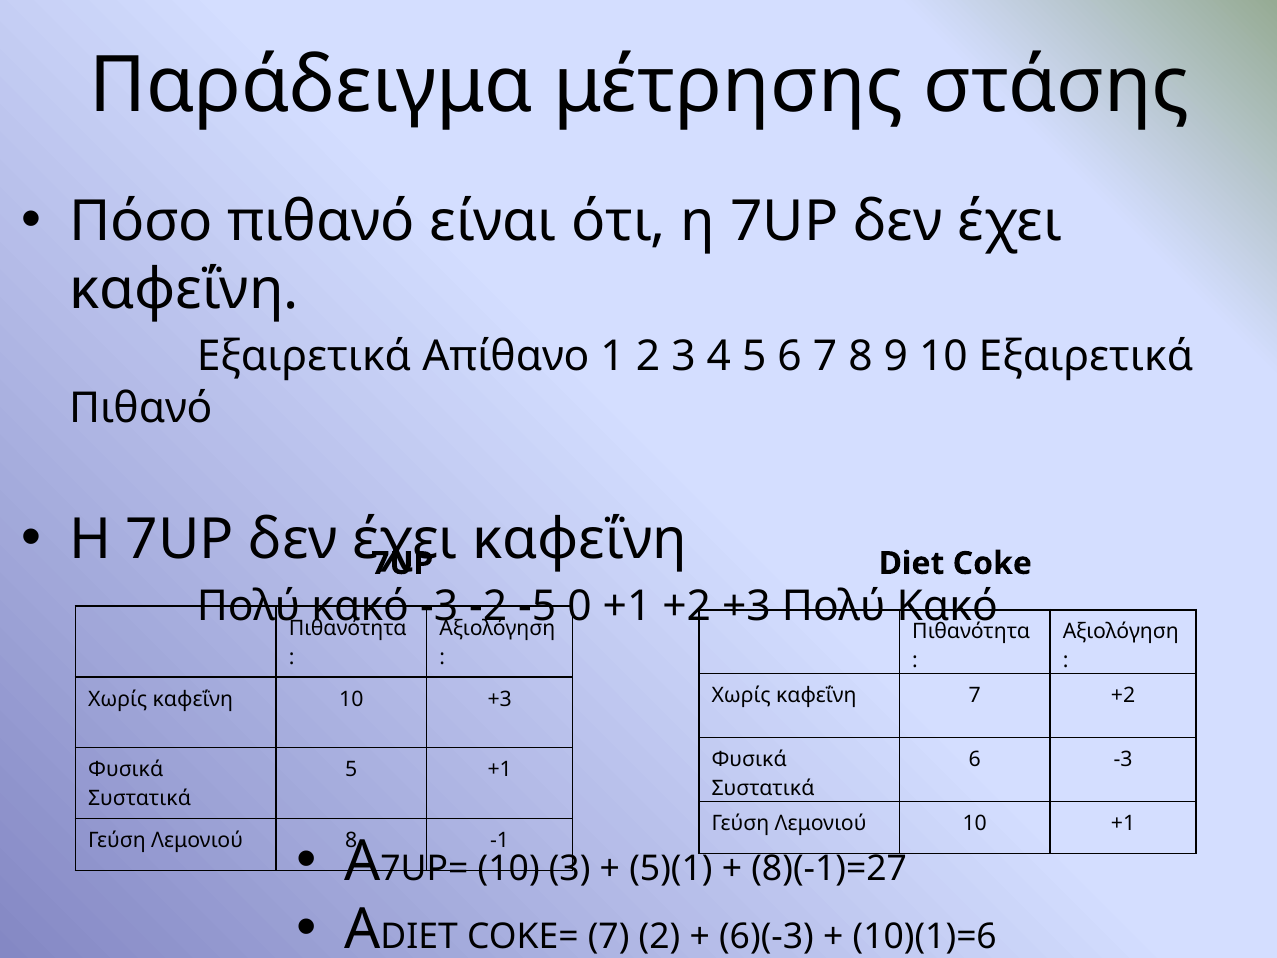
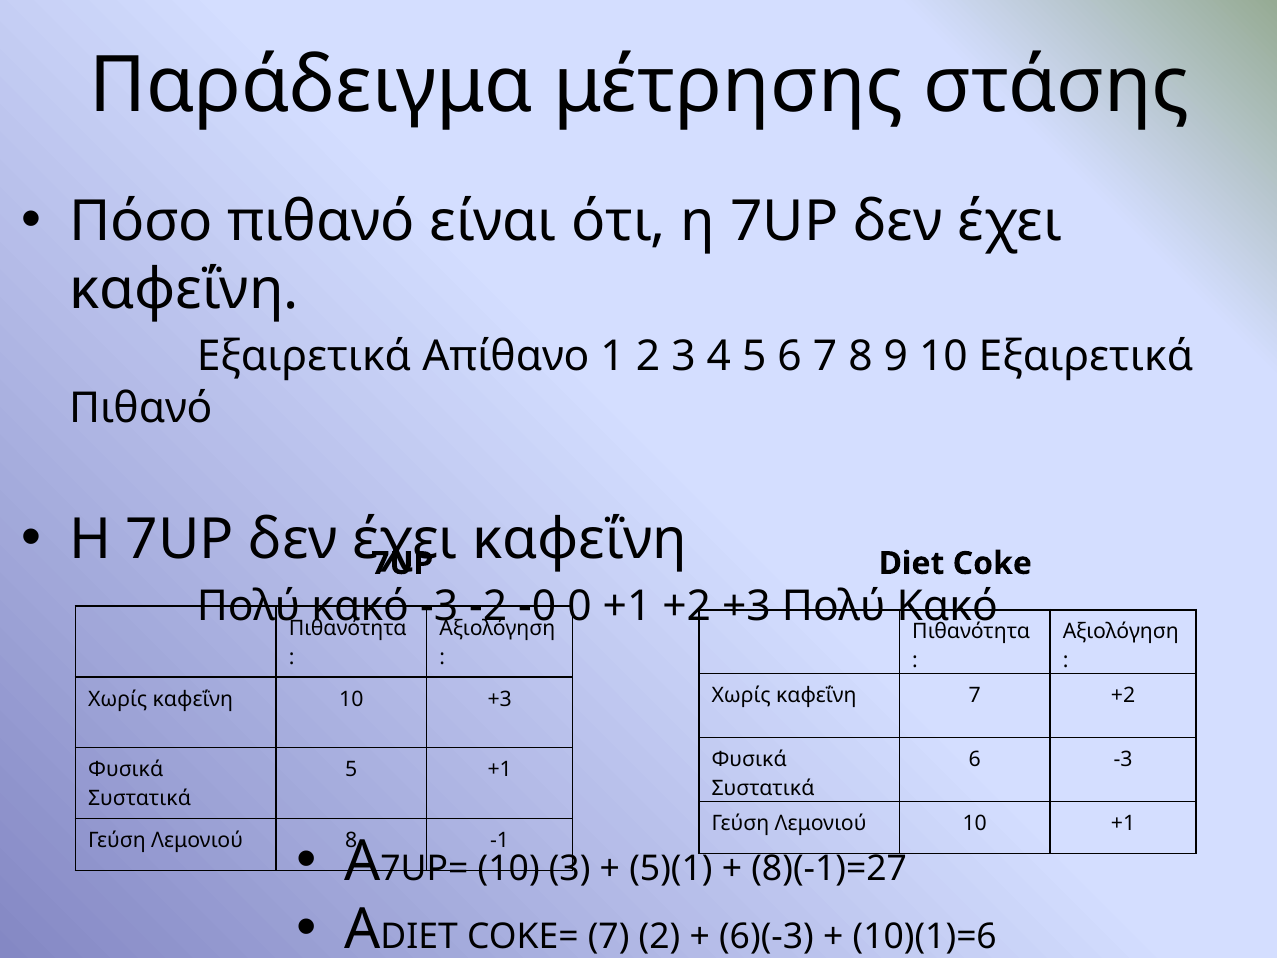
-5: -5 -> -0
